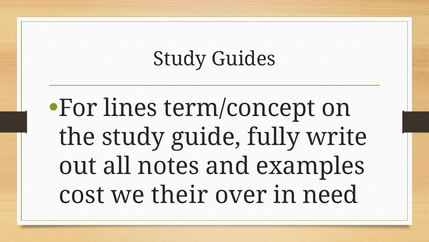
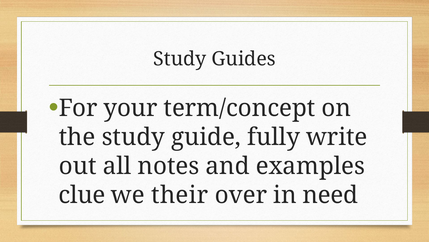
lines: lines -> your
cost: cost -> clue
